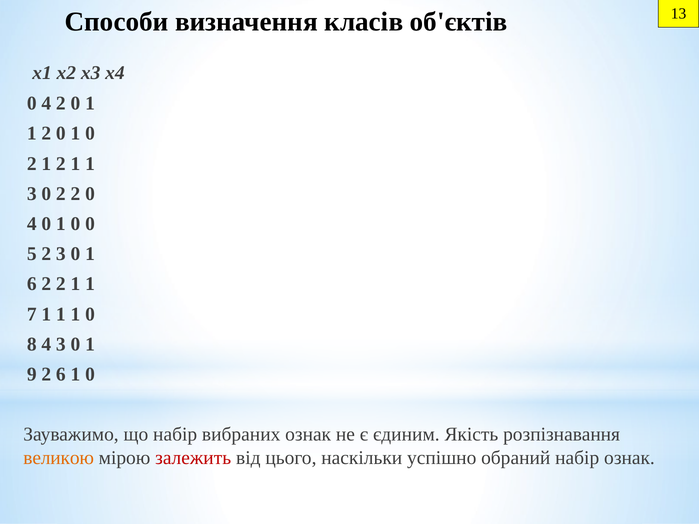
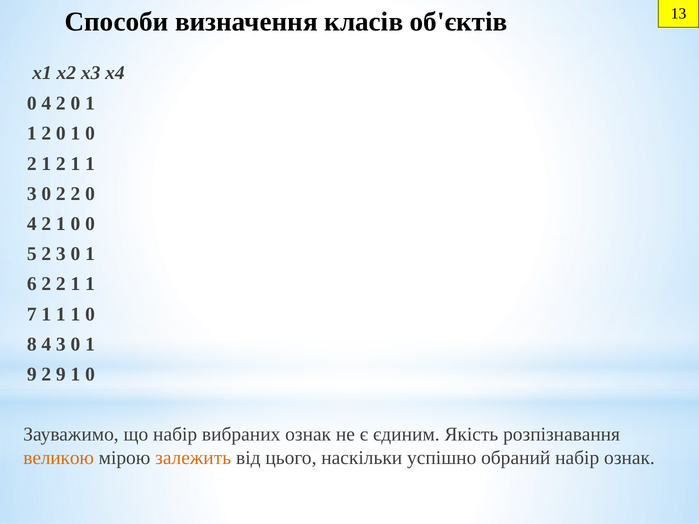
0 at (46, 224): 0 -> 2
2 6: 6 -> 9
залежить colour: red -> orange
